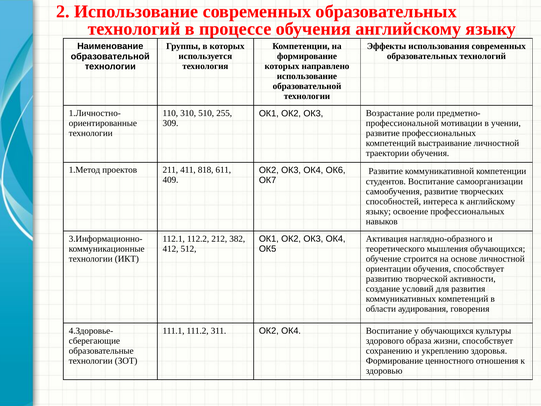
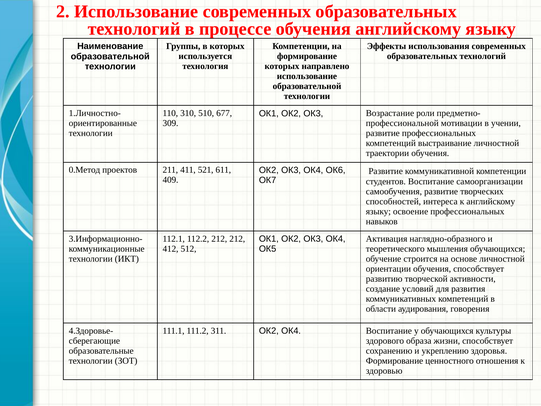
255: 255 -> 677
1.Метод: 1.Метод -> 0.Метод
818: 818 -> 521
212 382: 382 -> 212
